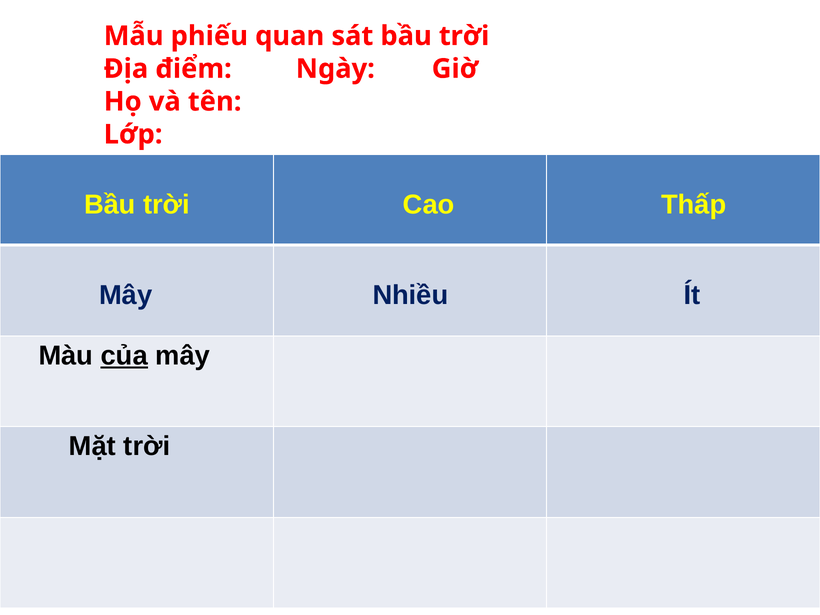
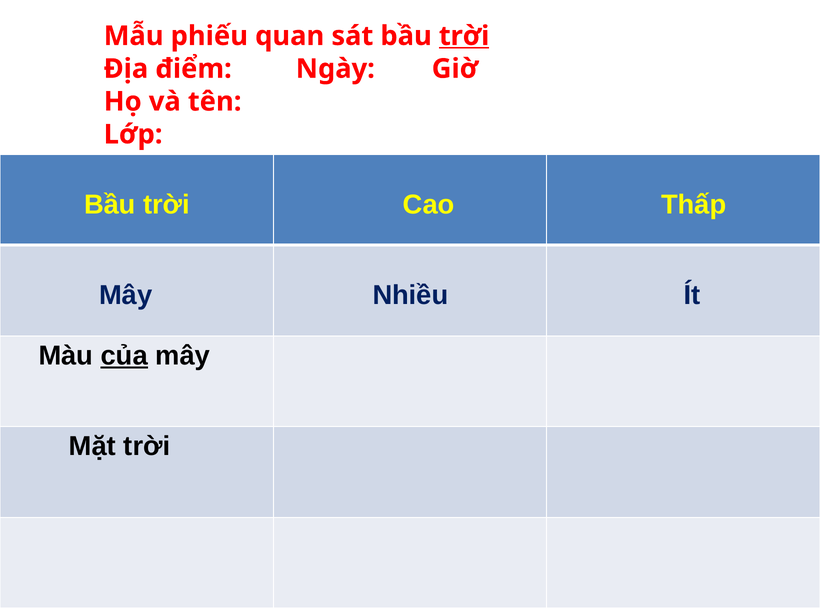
trời at (464, 36) underline: none -> present
